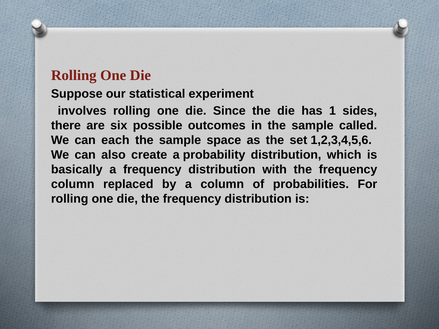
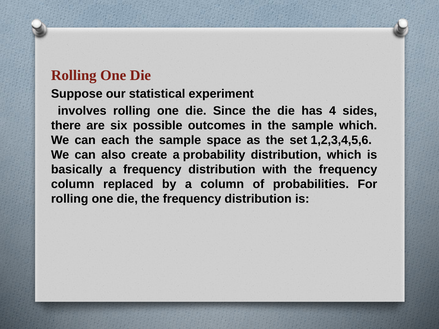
1: 1 -> 4
sample called: called -> which
